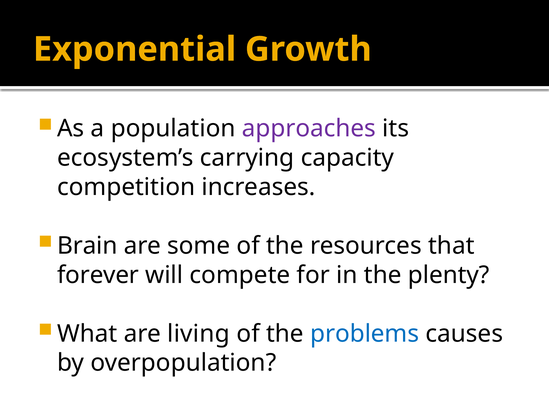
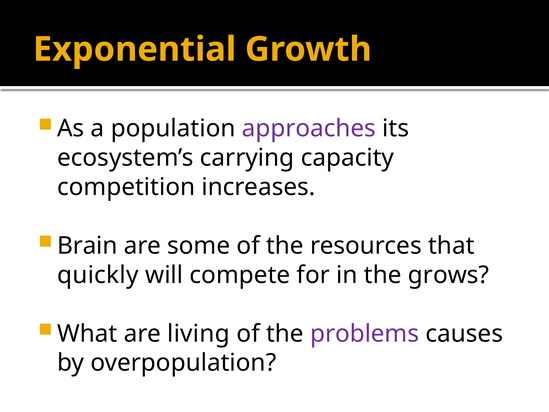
forever: forever -> quickly
plenty: plenty -> grows
problems colour: blue -> purple
